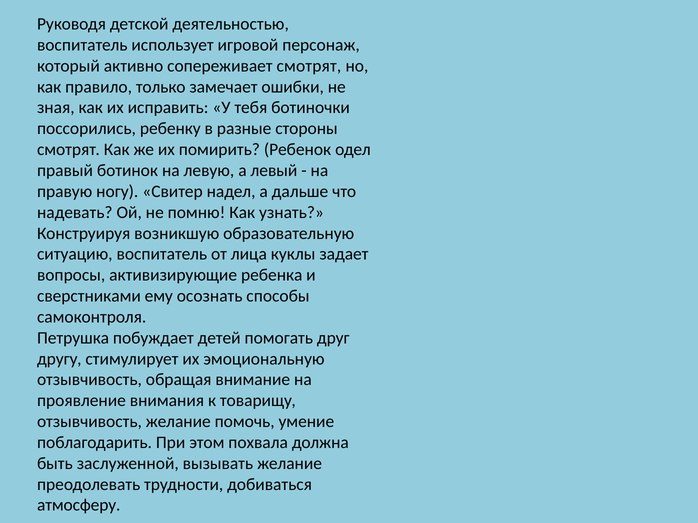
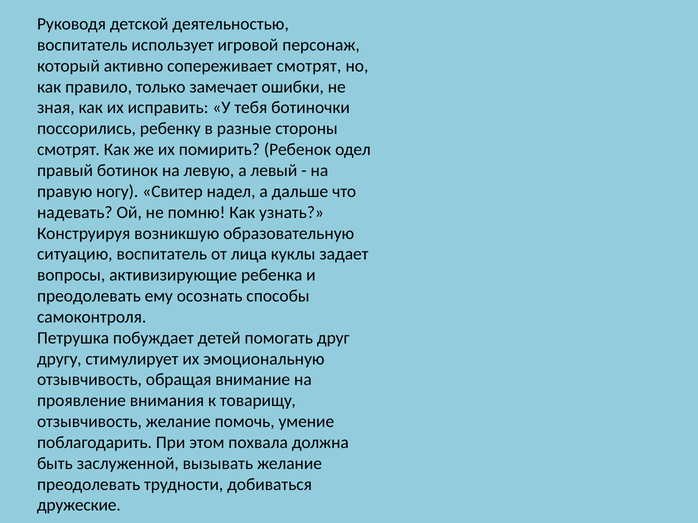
сверстниками at (89, 296): сверстниками -> преодолевать
атмосферу: атмосферу -> дружеские
